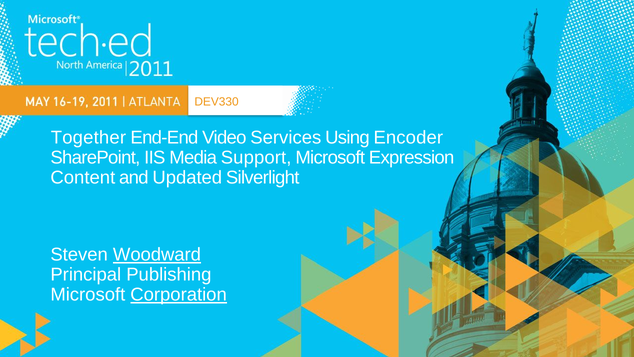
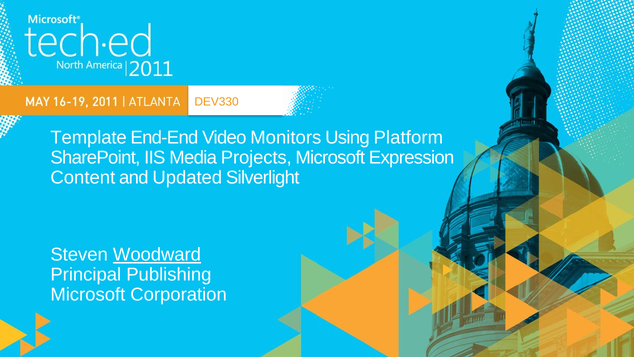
Together: Together -> Template
Services: Services -> Monitors
Encoder: Encoder -> Platform
Support: Support -> Projects
Corporation underline: present -> none
